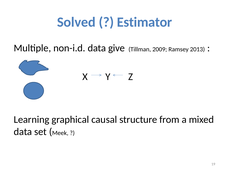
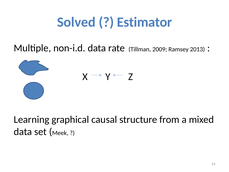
give: give -> rate
